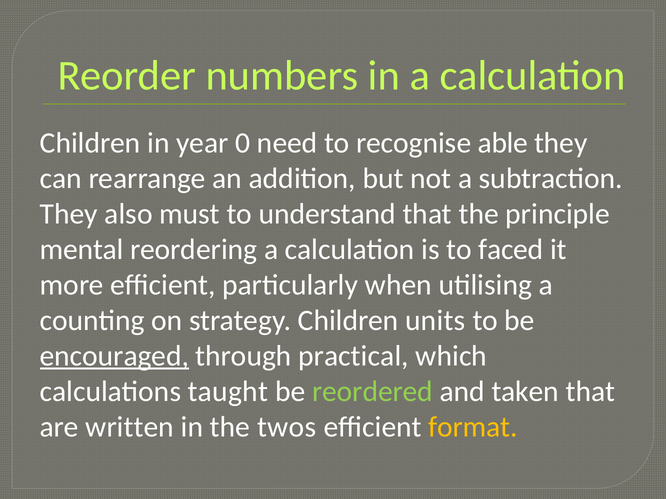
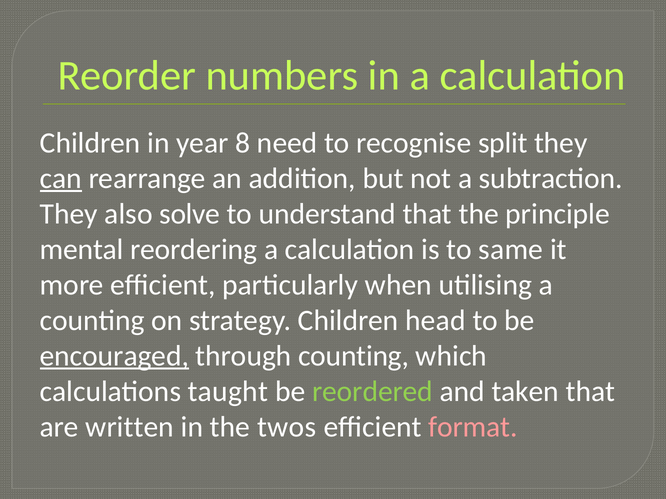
0: 0 -> 8
able: able -> split
can underline: none -> present
must: must -> solve
faced: faced -> same
units: units -> head
through practical: practical -> counting
format colour: yellow -> pink
